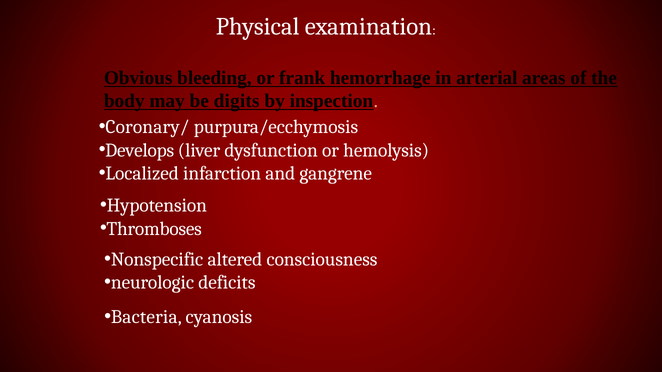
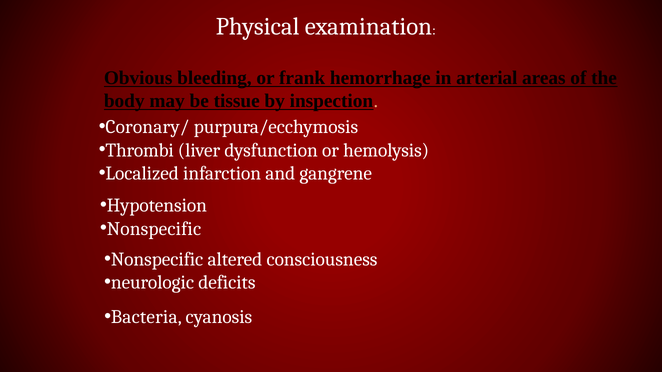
digits: digits -> tissue
Develops: Develops -> Thrombi
Thromboses at (154, 229): Thromboses -> Nonspecific
